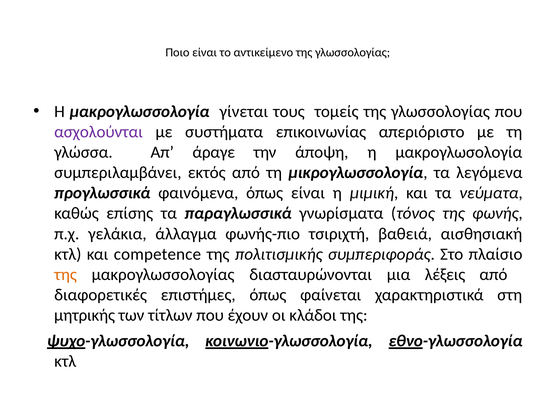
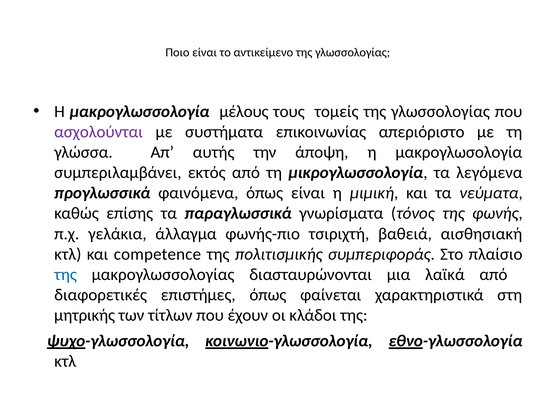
γίνεται: γίνεται -> μέλους
άραγε: άραγε -> αυτής
της at (66, 274) colour: orange -> blue
λέξεις: λέξεις -> λαϊκά
